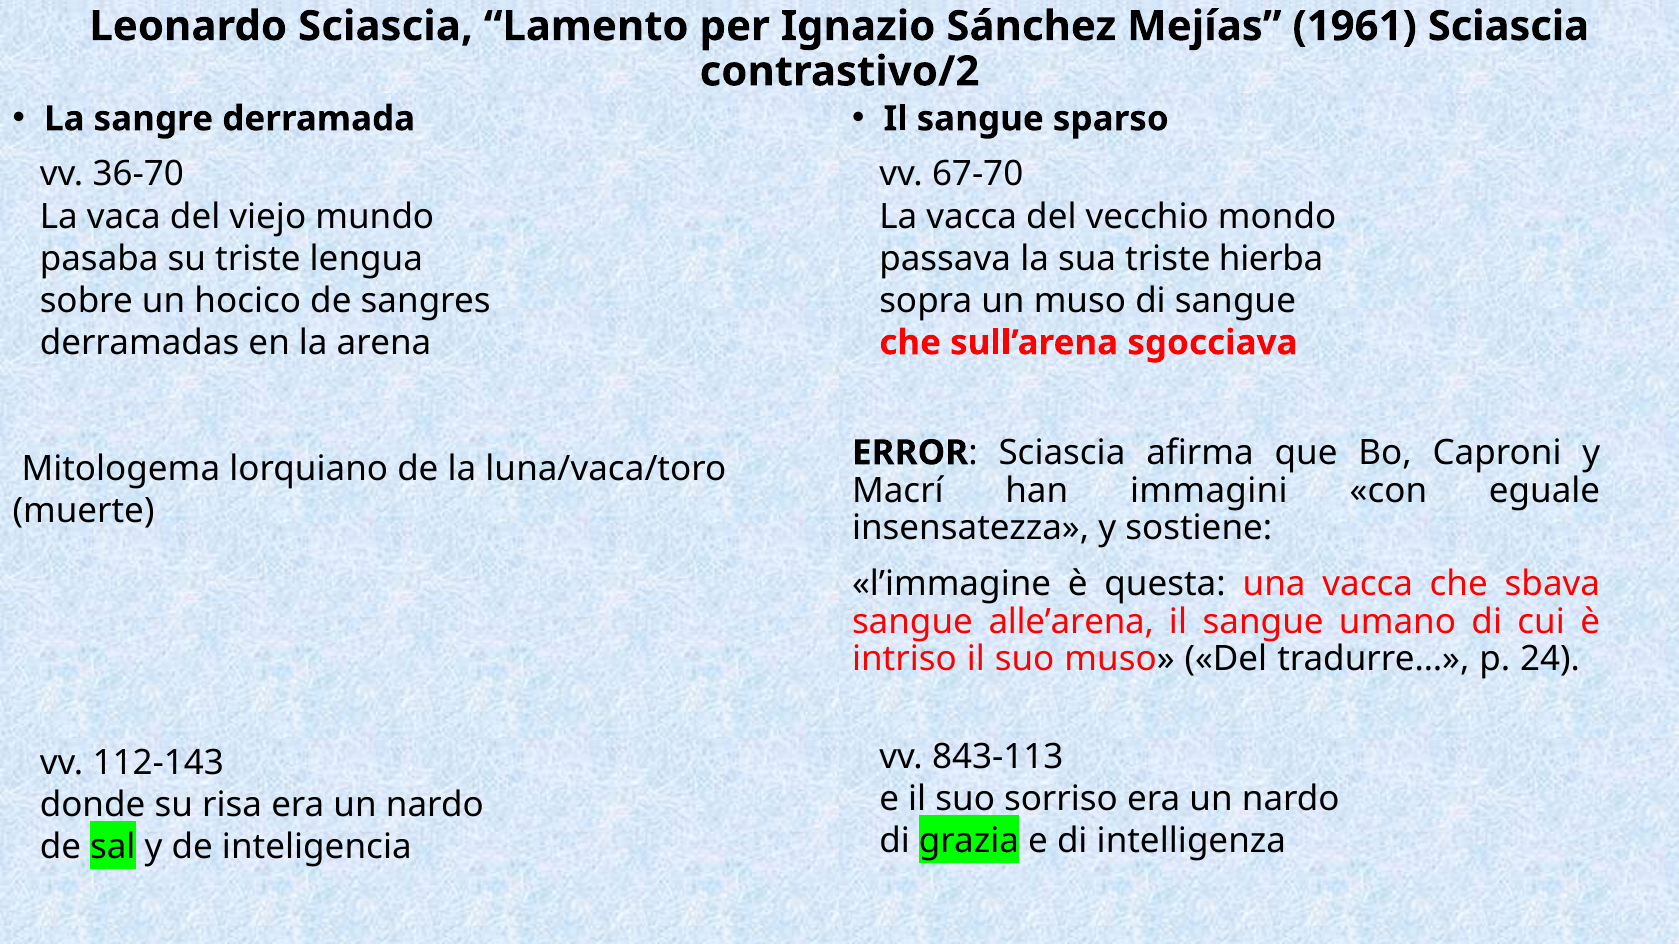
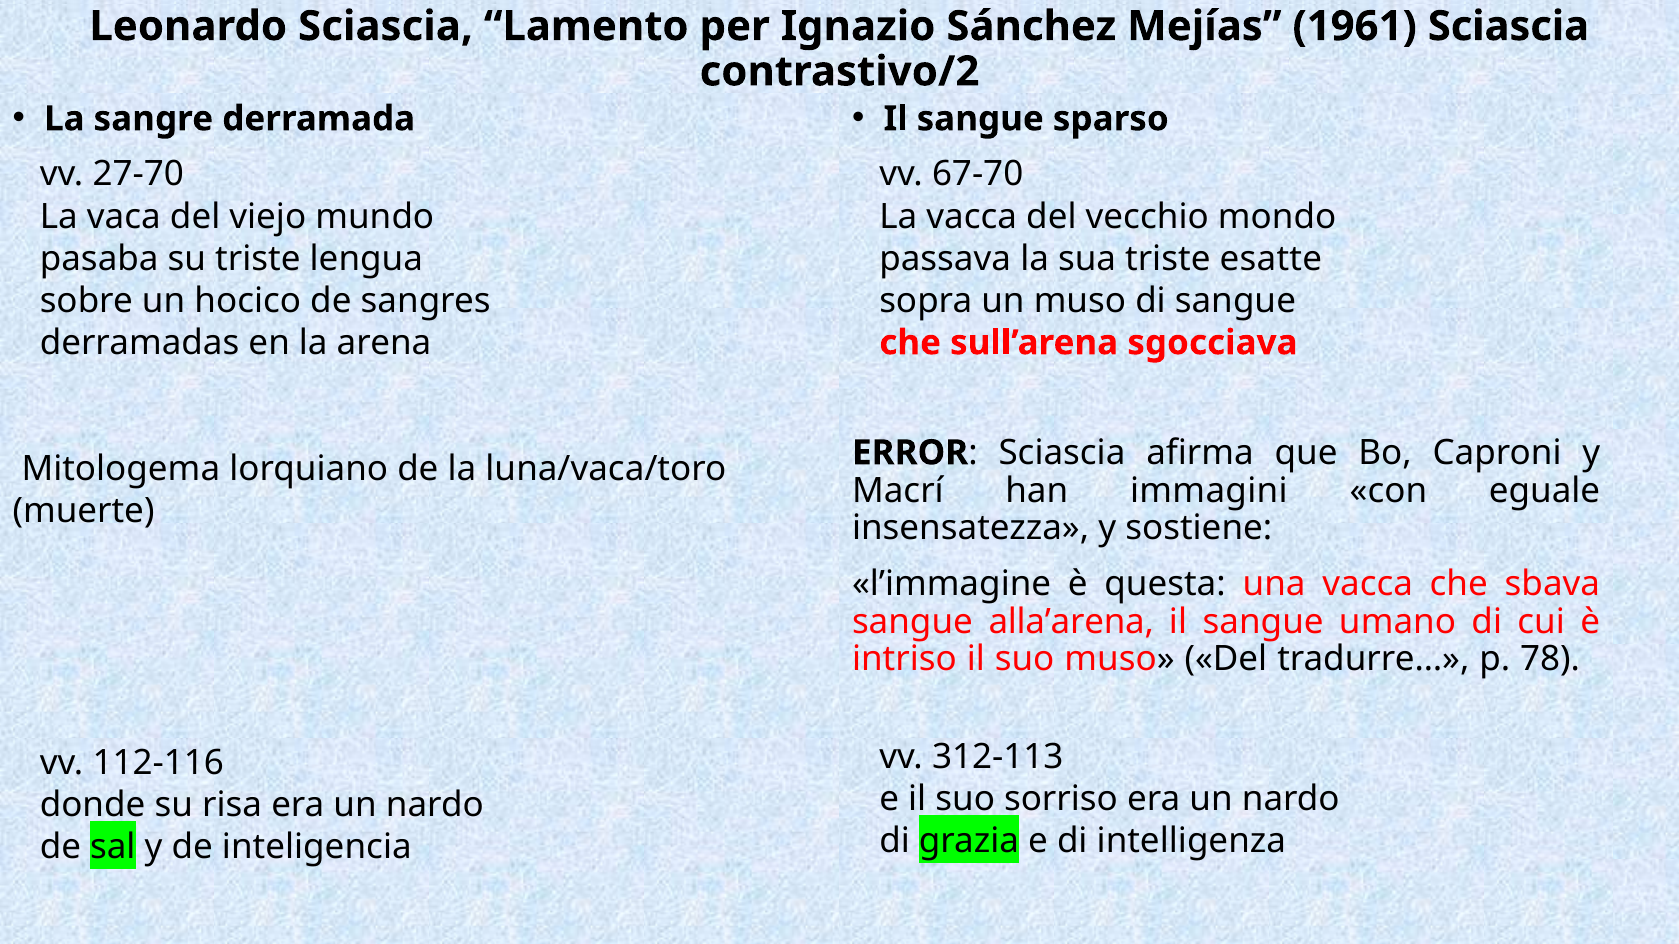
36-70: 36-70 -> 27-70
hierba: hierba -> esatte
alle’arena: alle’arena -> alla’arena
24: 24 -> 78
843-113: 843-113 -> 312-113
112-143: 112-143 -> 112-116
